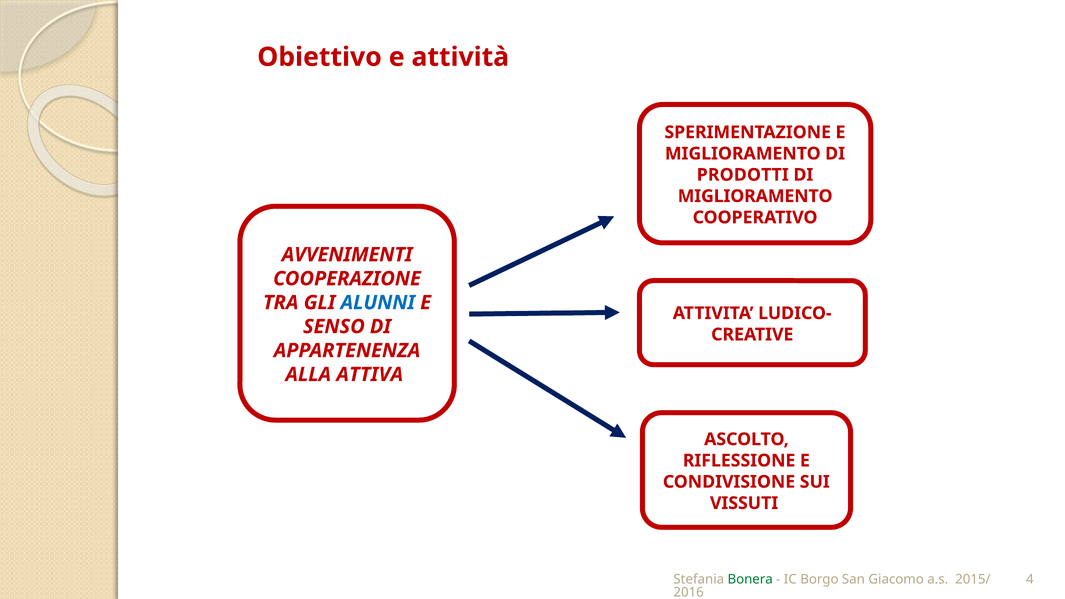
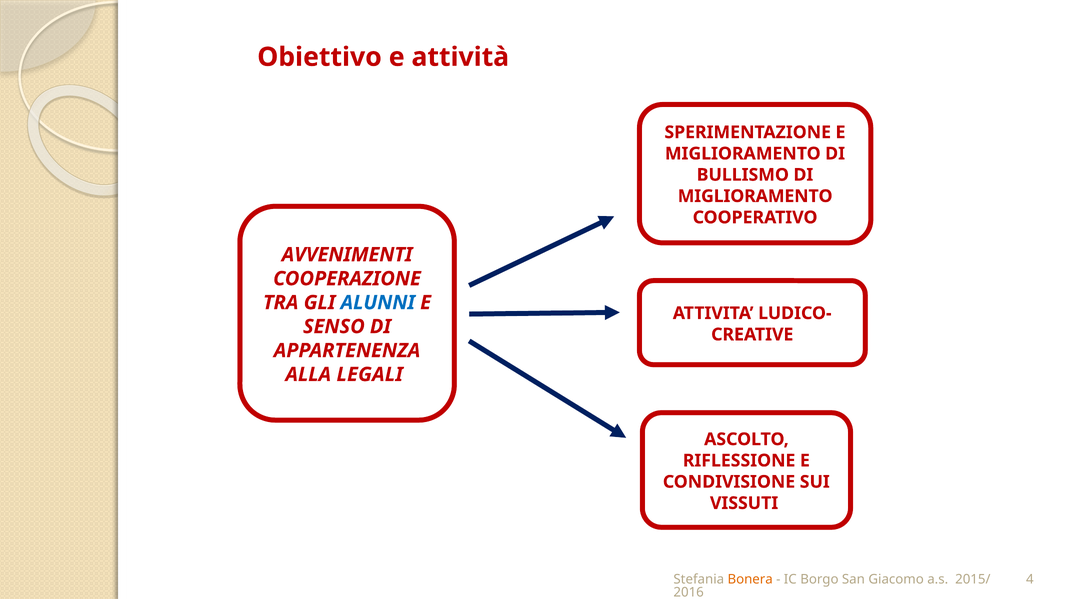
PRODOTTI: PRODOTTI -> BULLISMO
ATTIVA: ATTIVA -> LEGALI
Bonera colour: green -> orange
